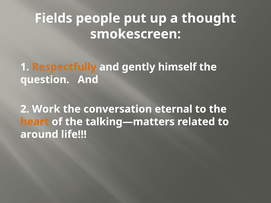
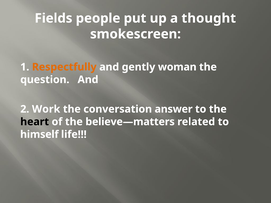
himself: himself -> woman
eternal: eternal -> answer
heart colour: orange -> black
talking—matters: talking—matters -> believe—matters
around: around -> himself
